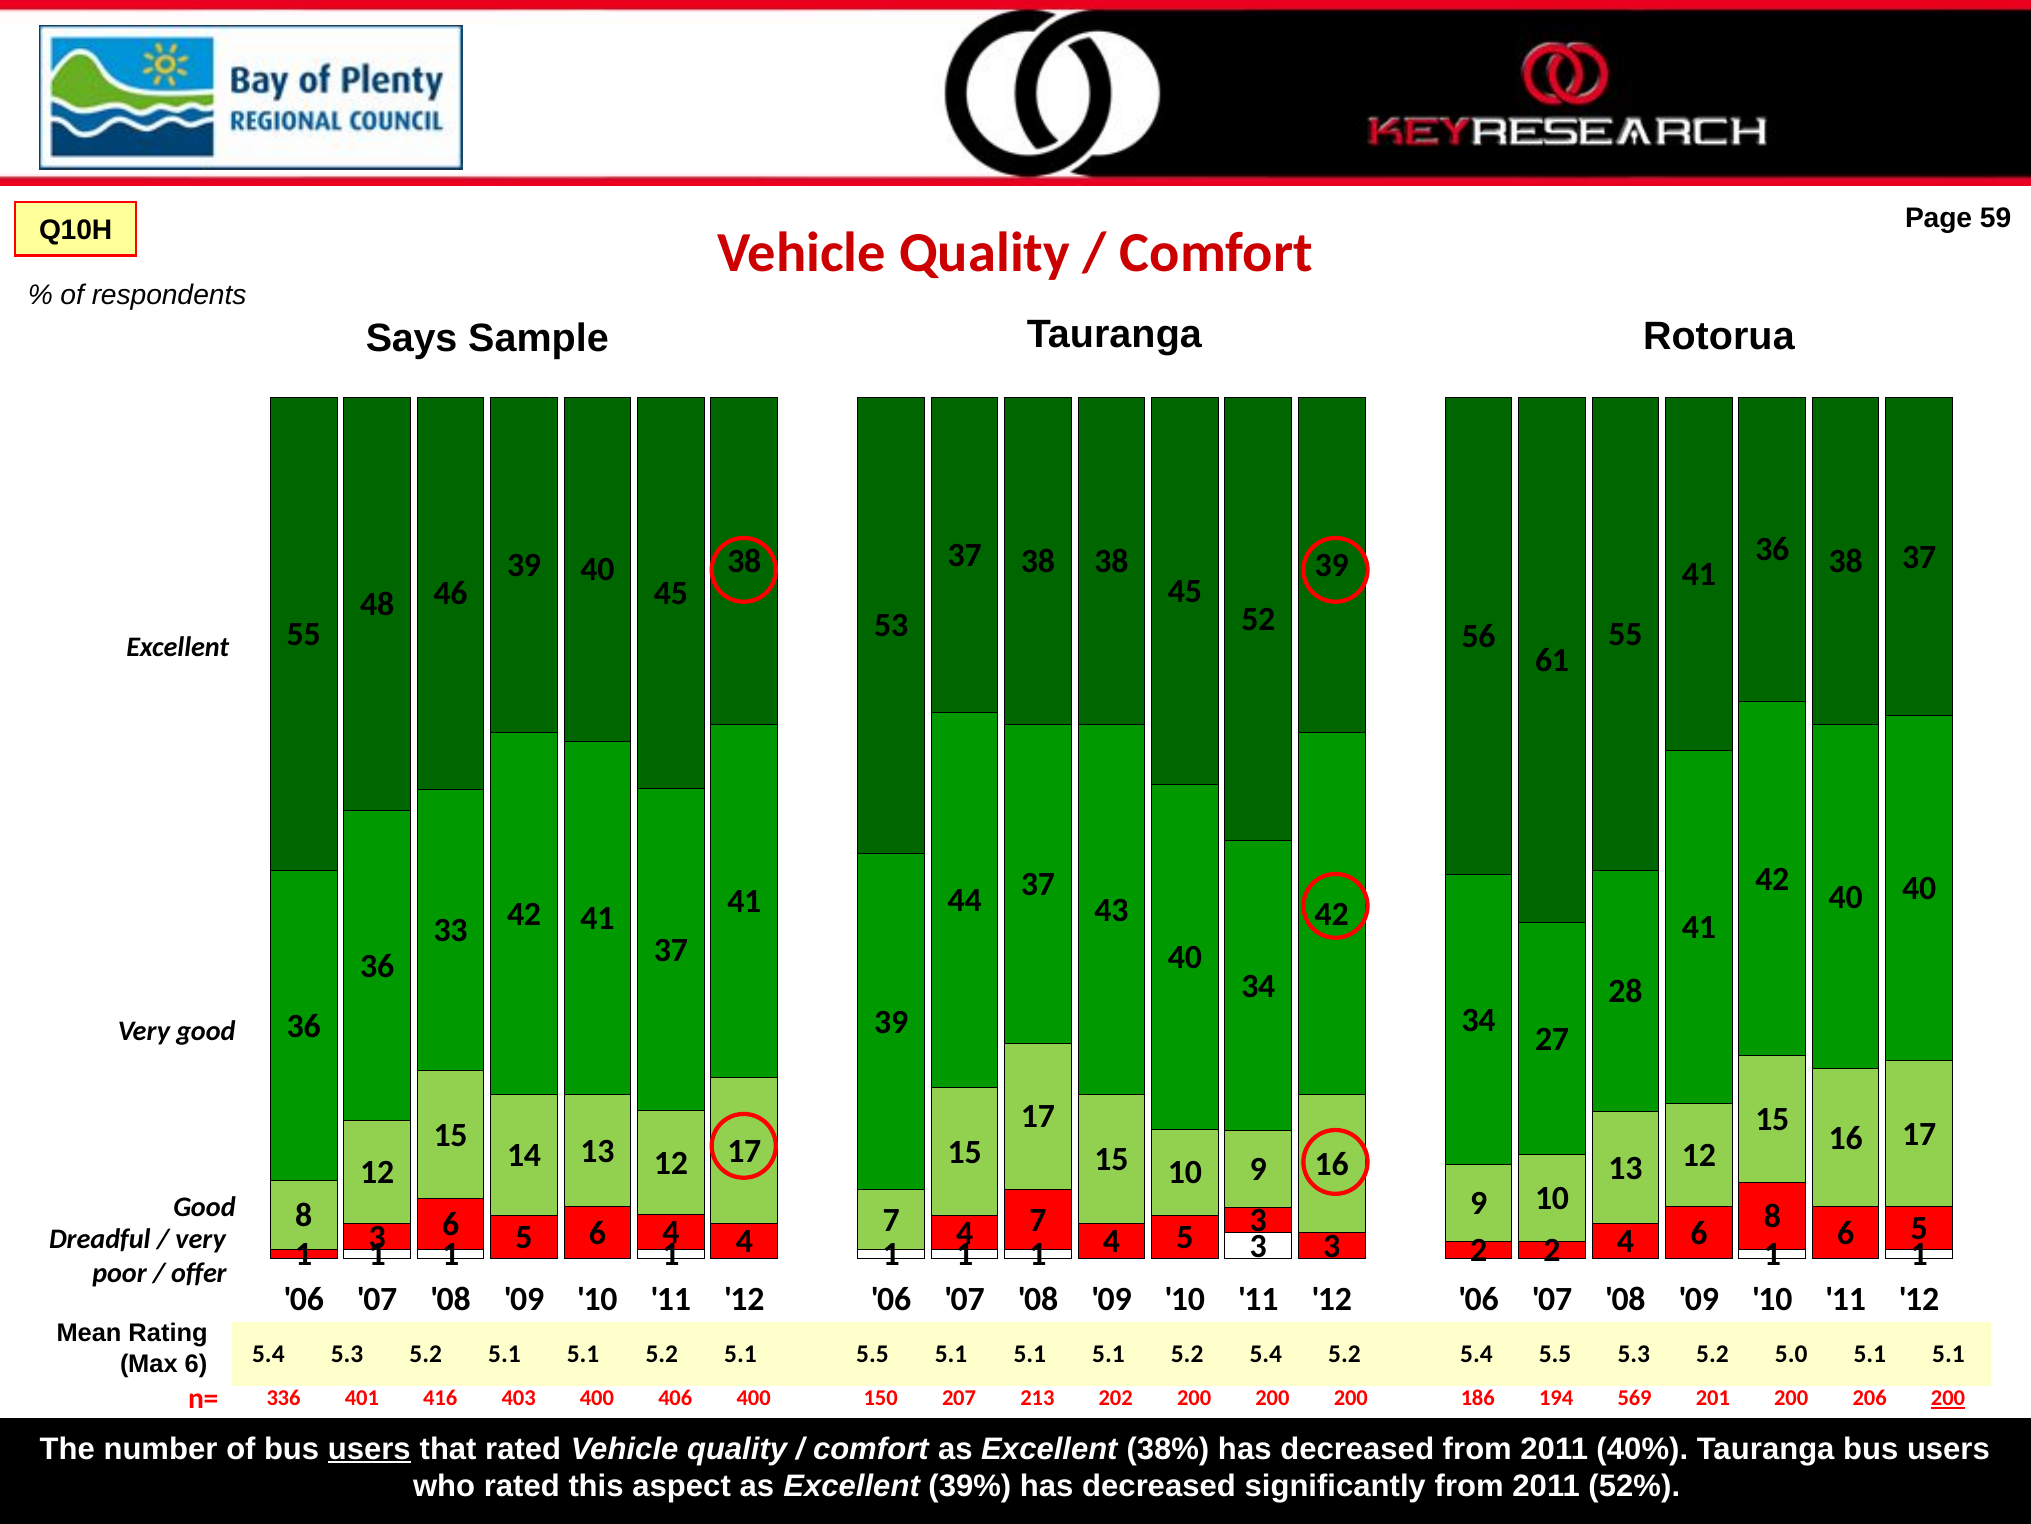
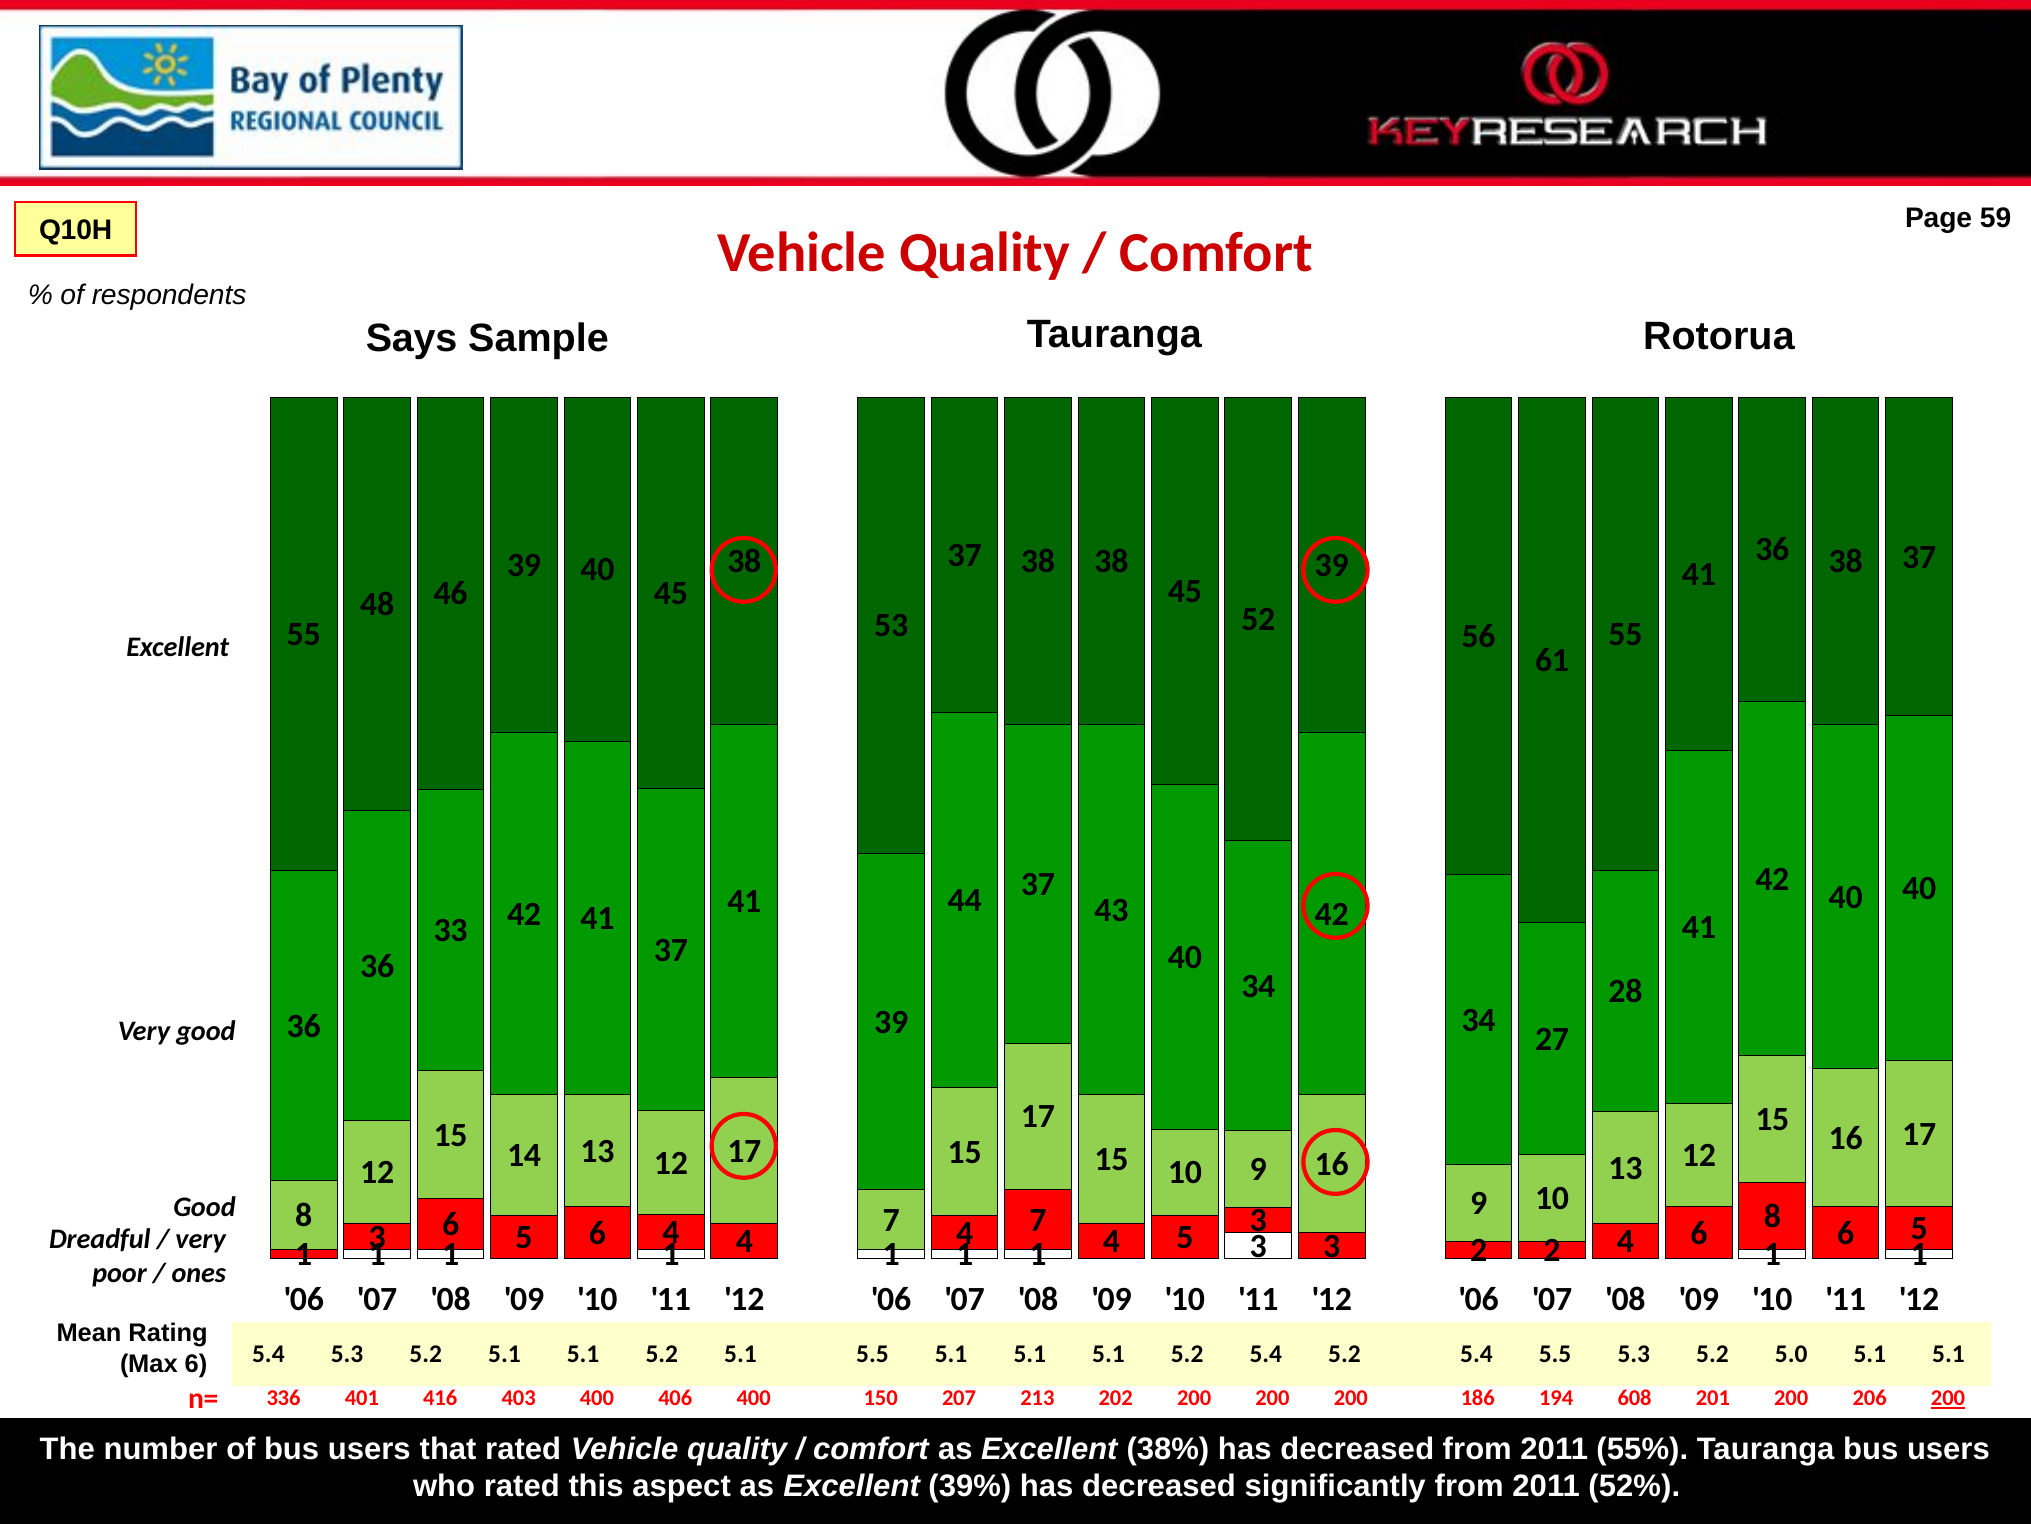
offer: offer -> ones
569: 569 -> 608
users at (369, 1448) underline: present -> none
40%: 40% -> 55%
